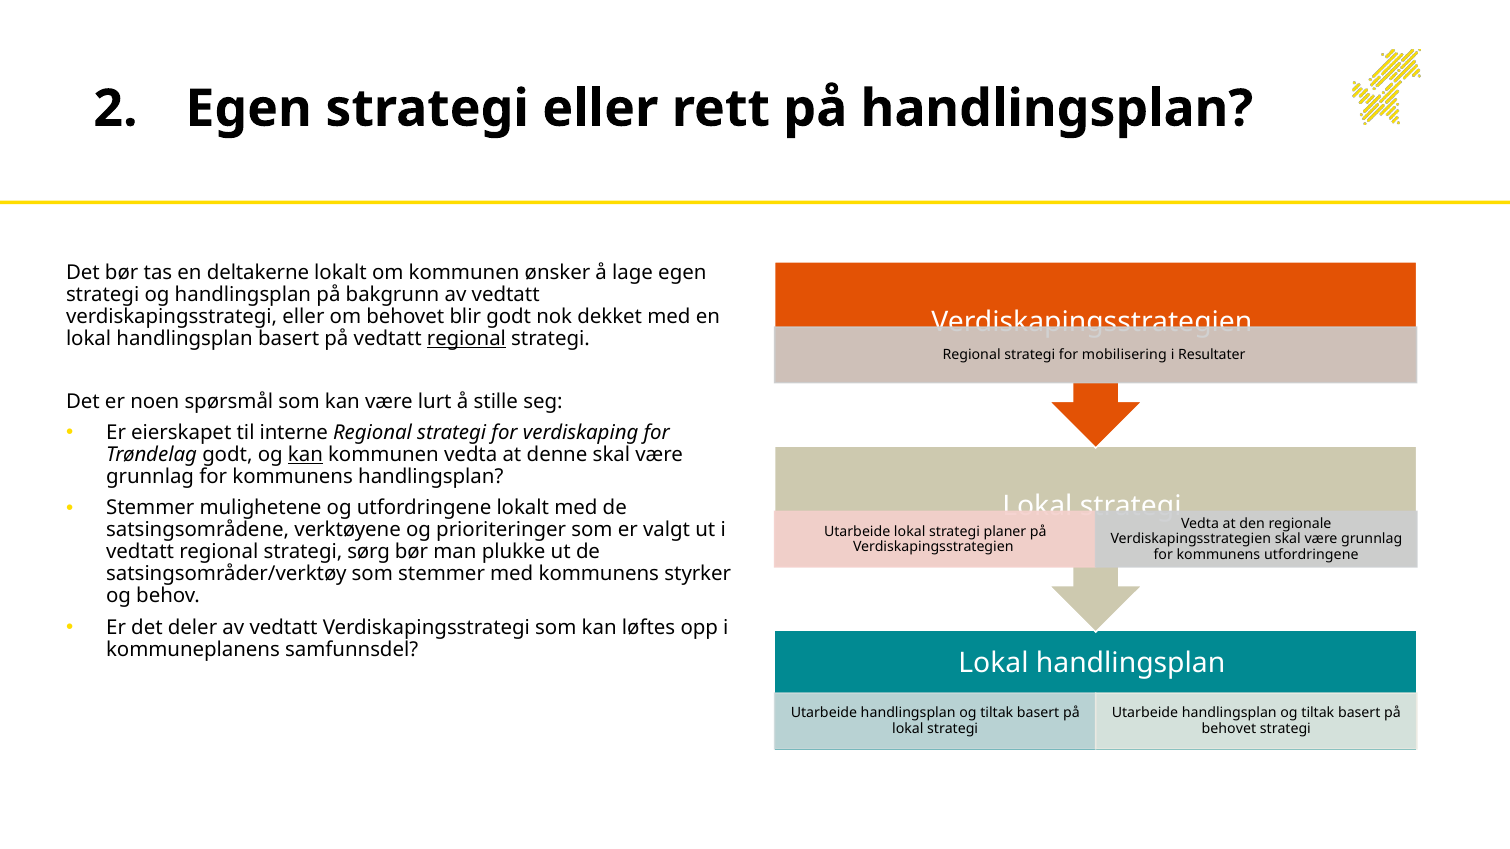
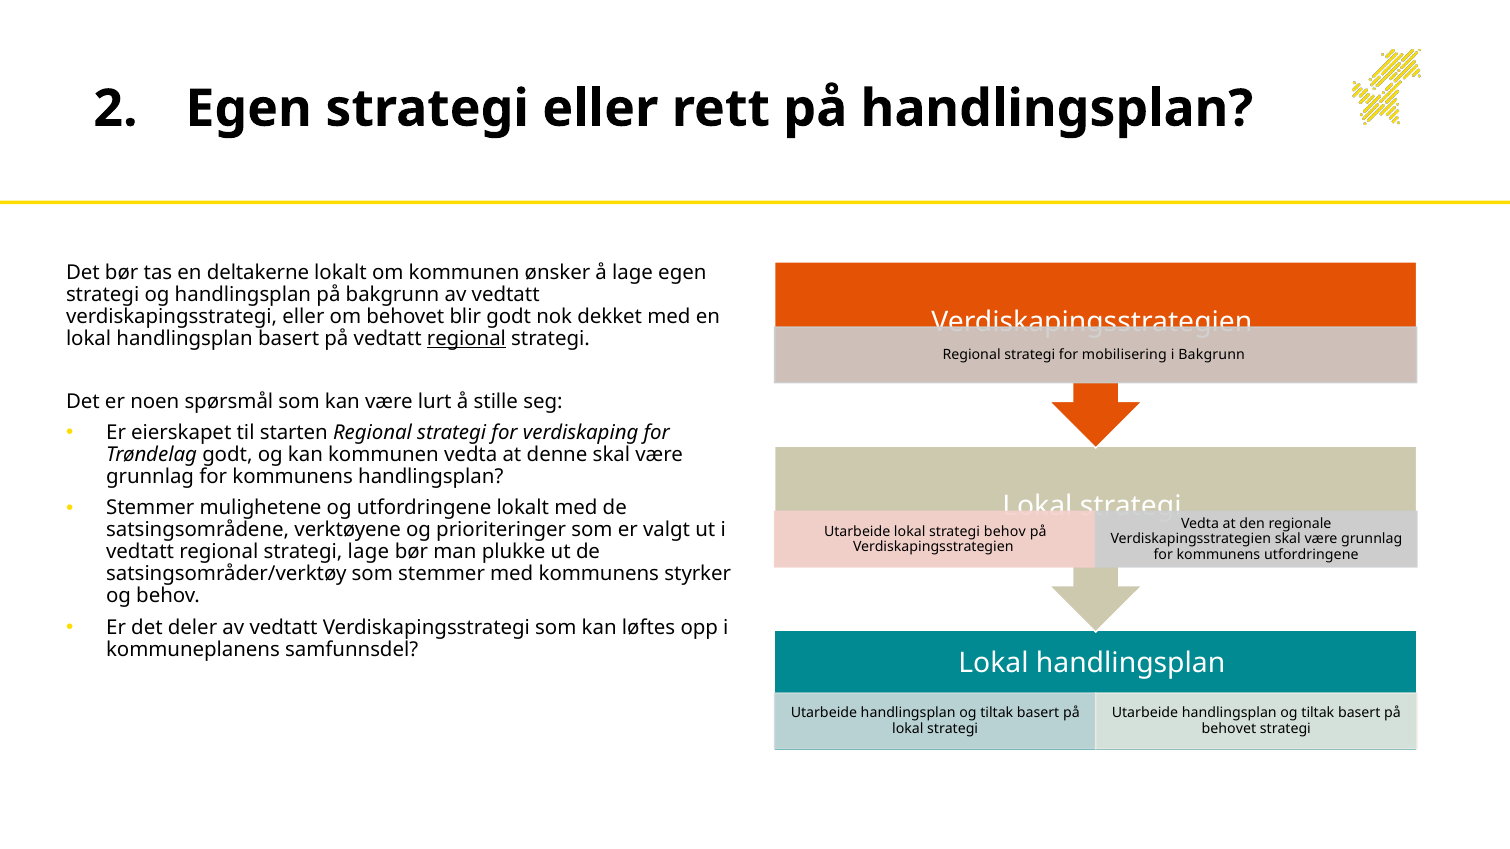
i Resultater: Resultater -> Bakgrunn
interne: interne -> starten
kan at (305, 455) underline: present -> none
strategi planer: planer -> behov
strategi sørg: sørg -> lage
